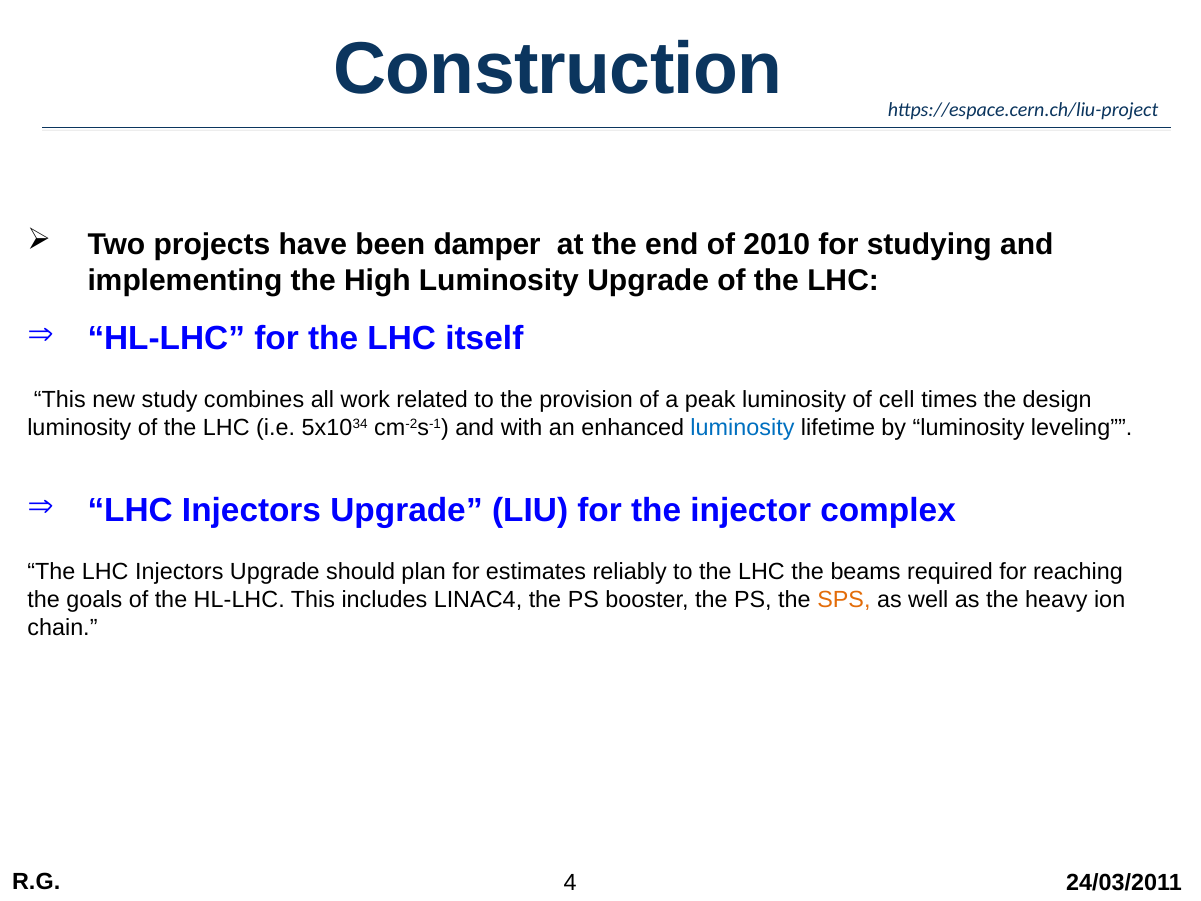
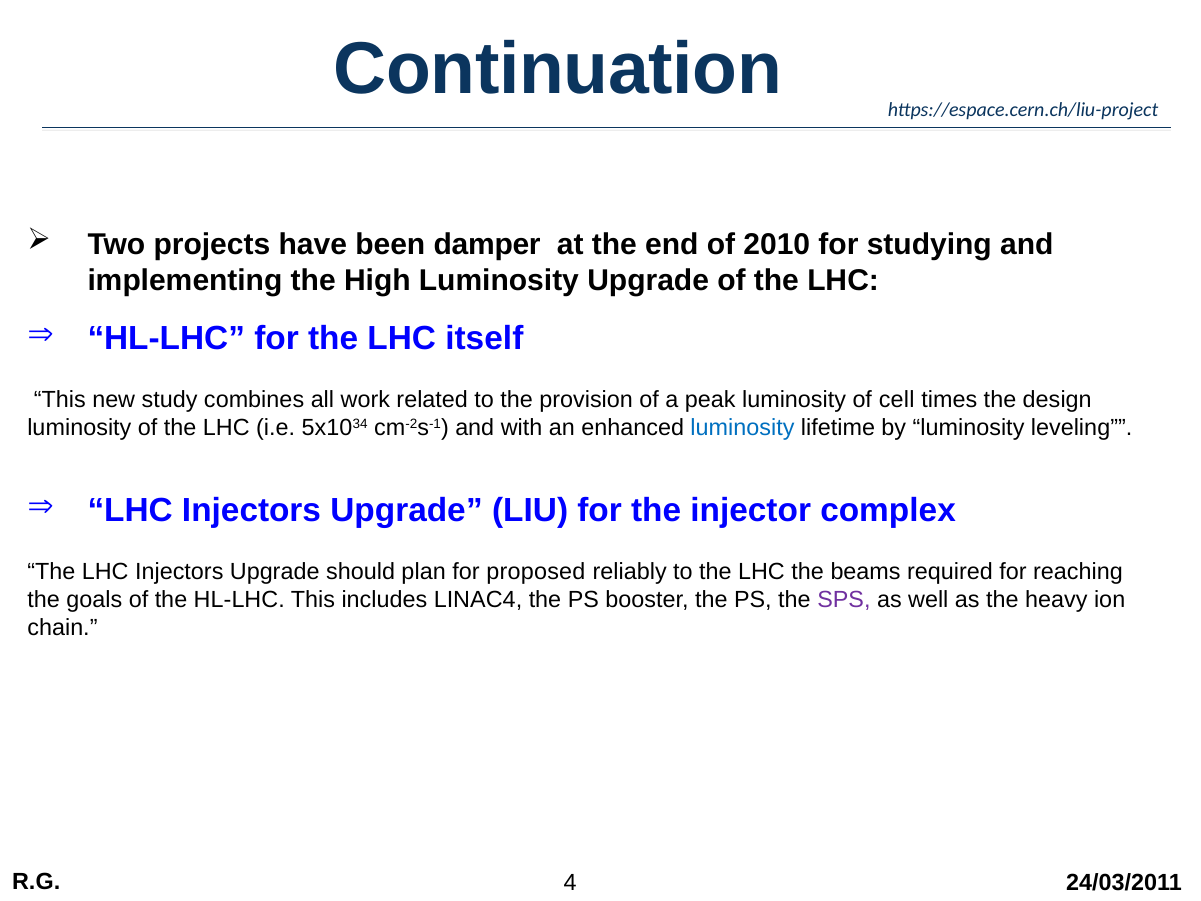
Construction: Construction -> Continuation
estimates: estimates -> proposed
SPS colour: orange -> purple
